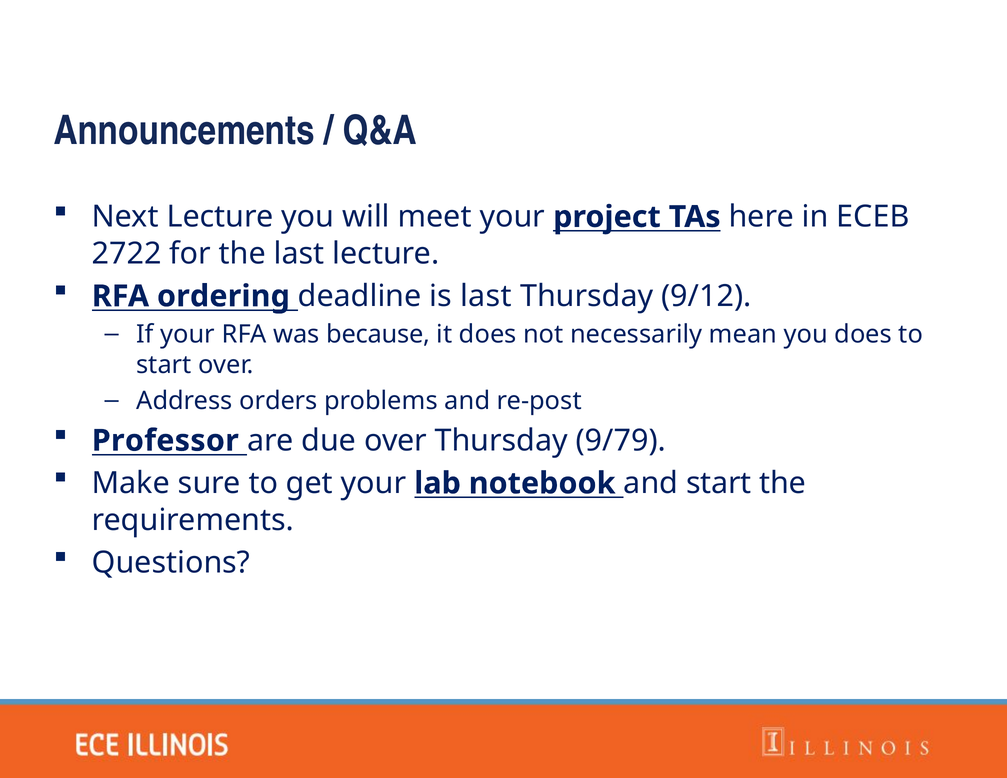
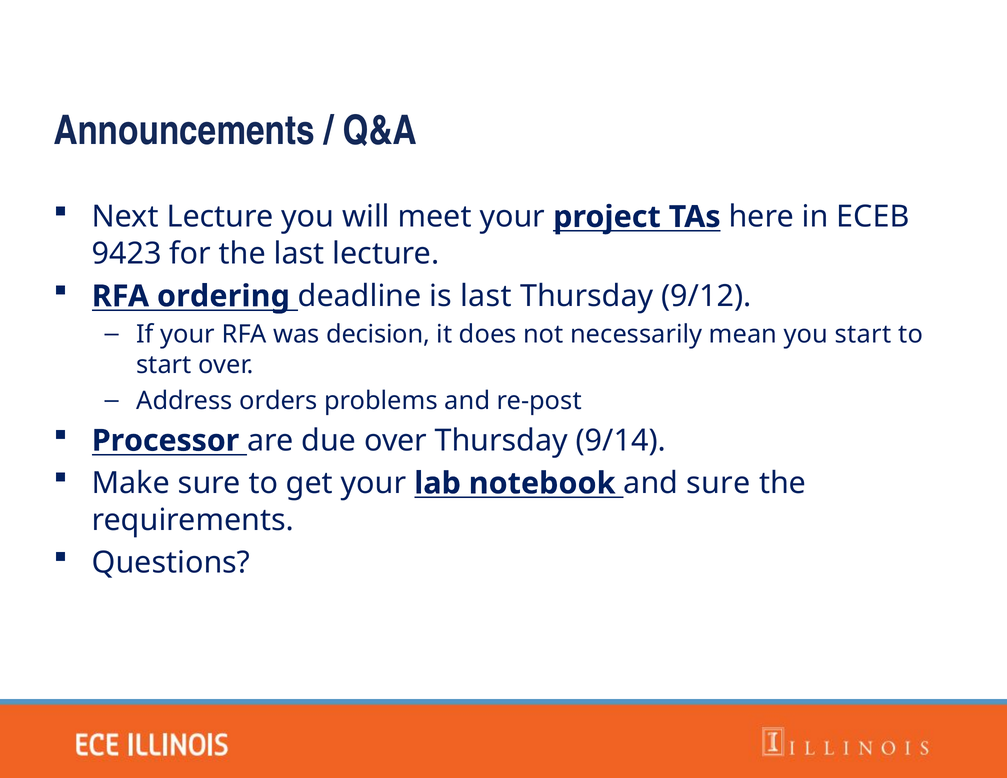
2722: 2722 -> 9423
because: because -> decision
you does: does -> start
Professor: Professor -> Processor
9/79: 9/79 -> 9/14
and start: start -> sure
